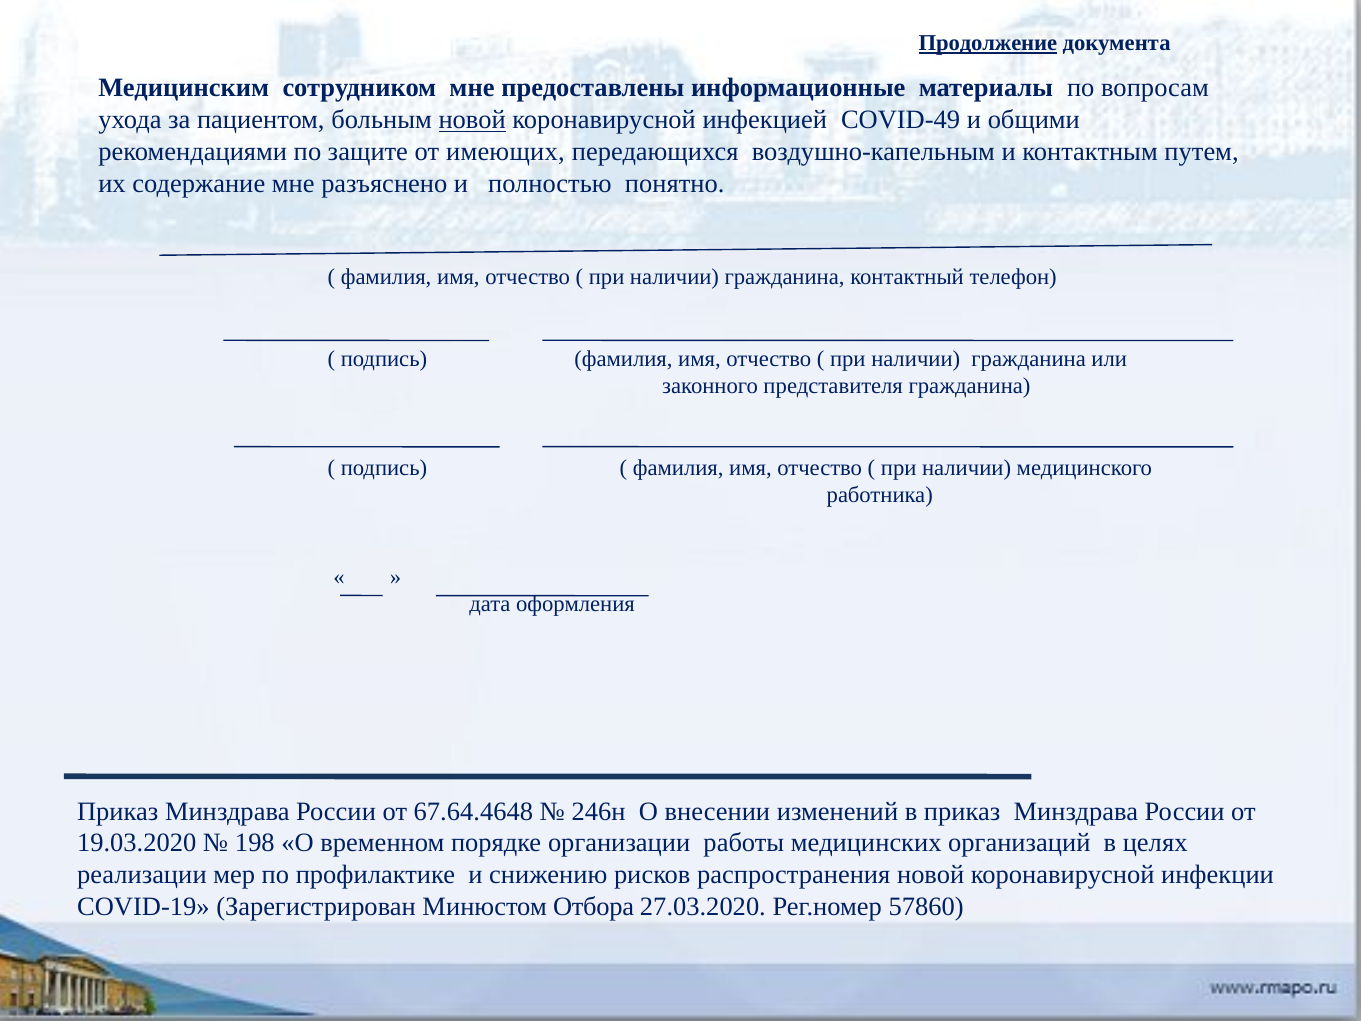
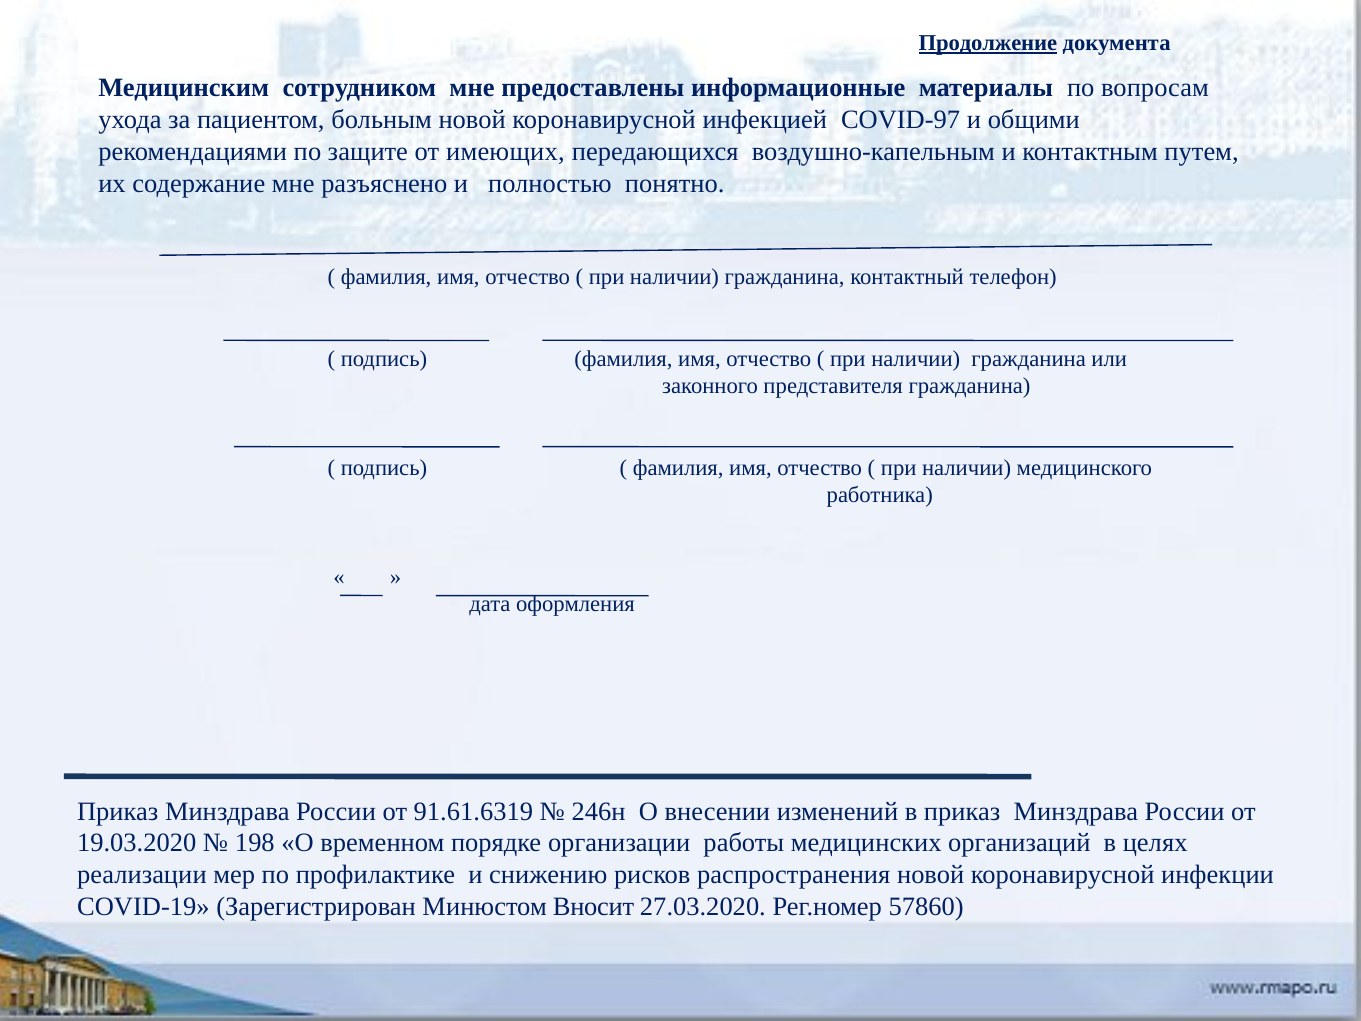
новой at (472, 120) underline: present -> none
COVID-49: COVID-49 -> COVID-97
67.64.4648: 67.64.4648 -> 91.61.6319
Отбора: Отбора -> Вносит
